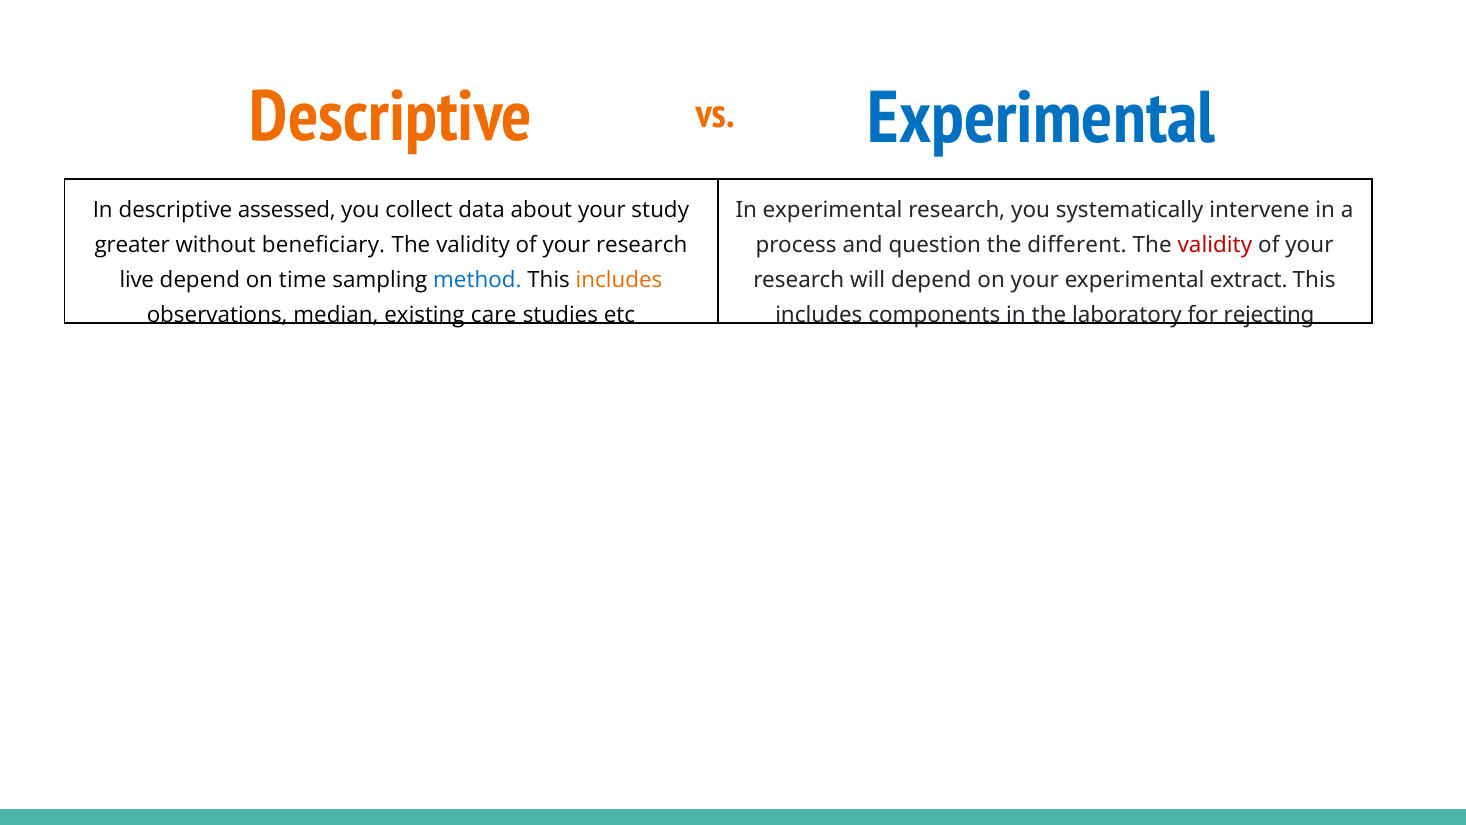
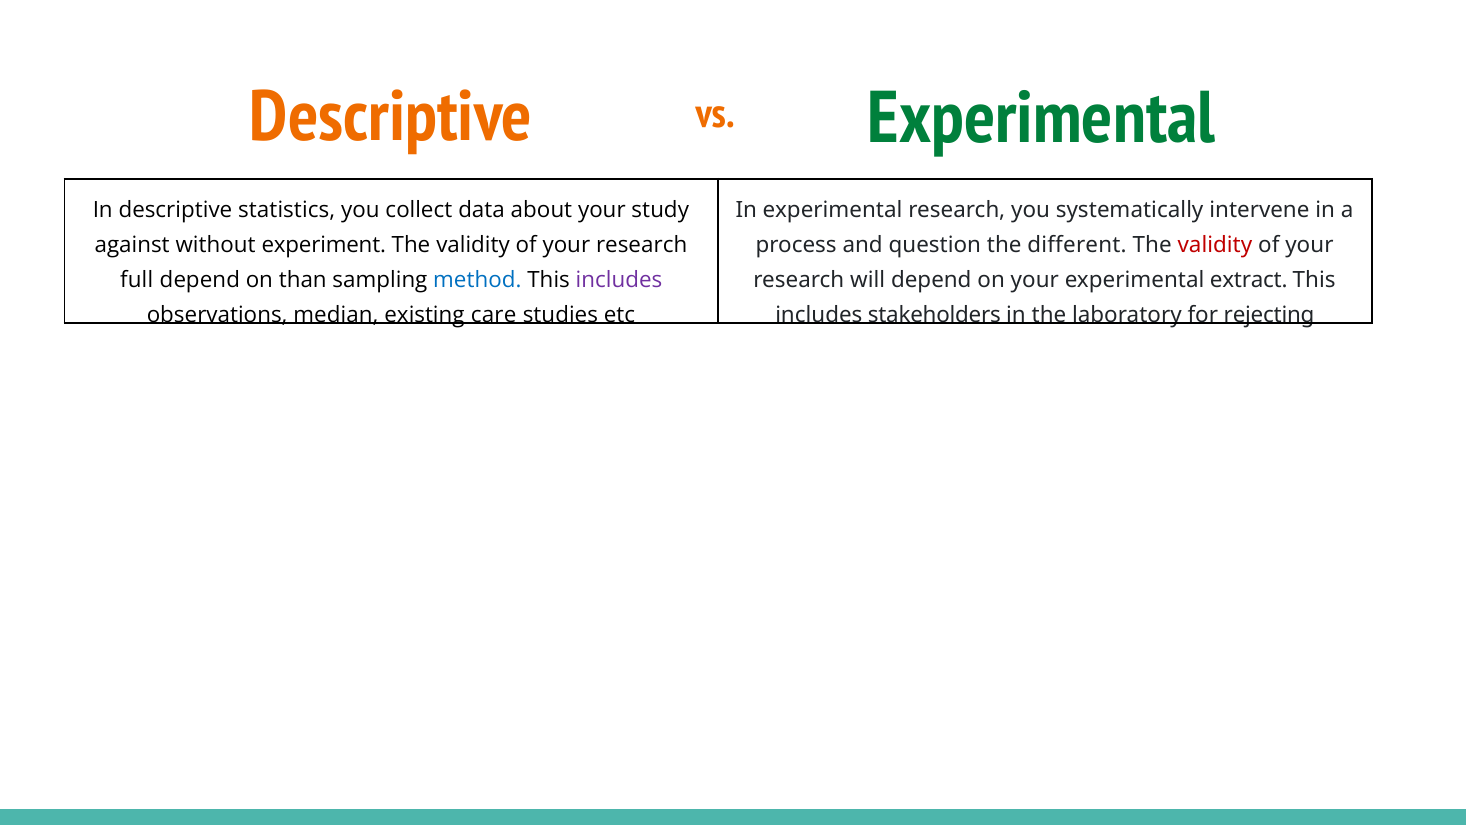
Experimental at (1042, 118) colour: blue -> green
assessed: assessed -> statistics
greater: greater -> against
beneficiary: beneficiary -> experiment
live: live -> full
time: time -> than
includes at (619, 280) colour: orange -> purple
components: components -> stakeholders
